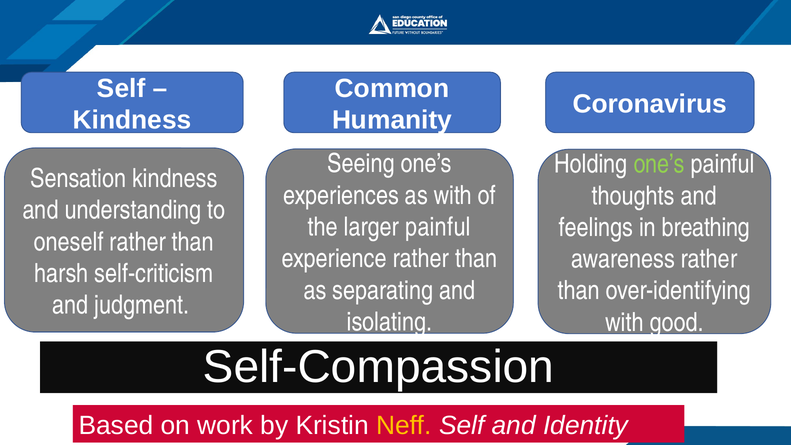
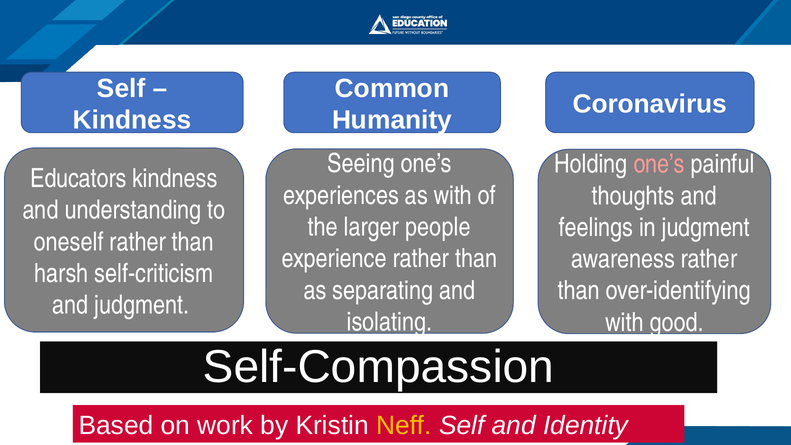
one’s at (659, 164) colour: light green -> pink
Sensation: Sensation -> Educators
larger painful: painful -> people
in breathing: breathing -> judgment
